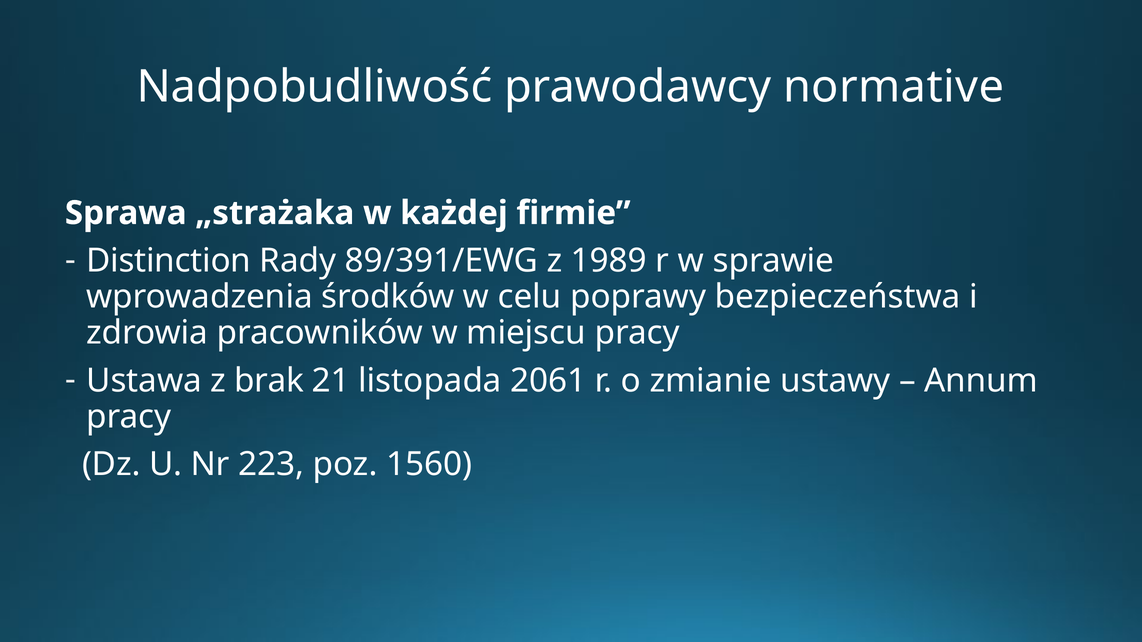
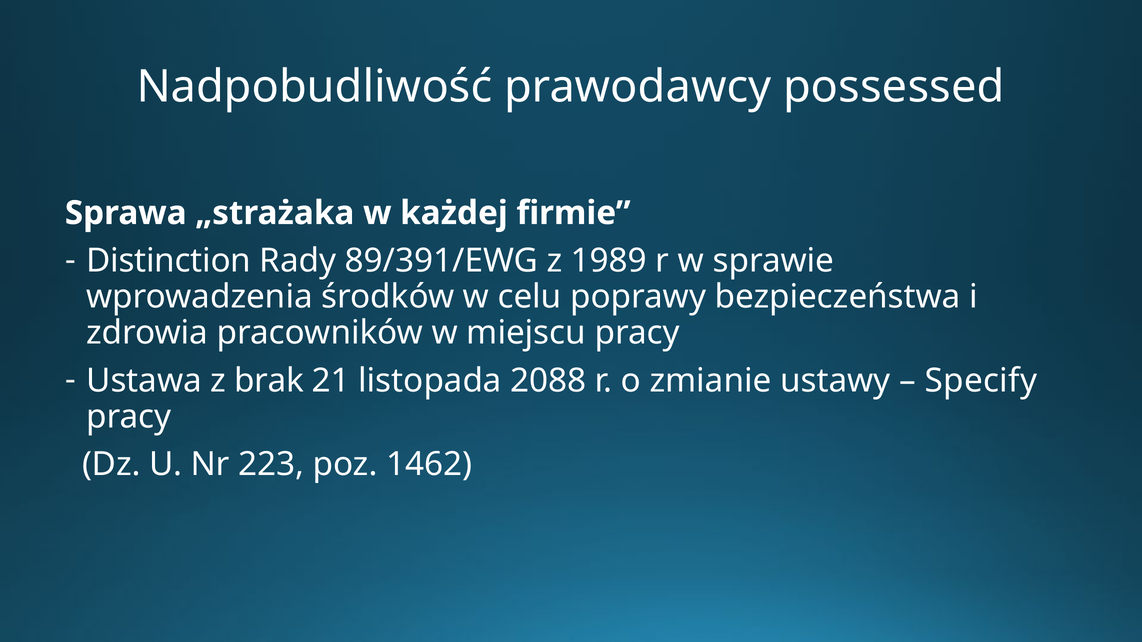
normative: normative -> possessed
2061: 2061 -> 2088
Annum: Annum -> Specify
1560: 1560 -> 1462
